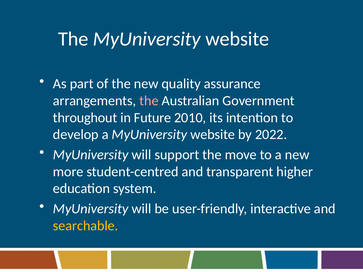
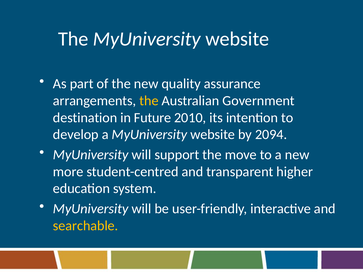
the at (149, 101) colour: pink -> yellow
throughout: throughout -> destination
2022: 2022 -> 2094
